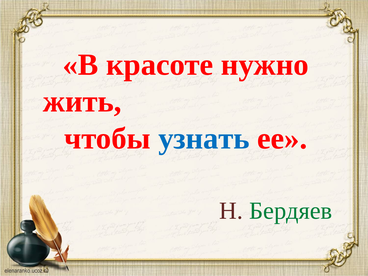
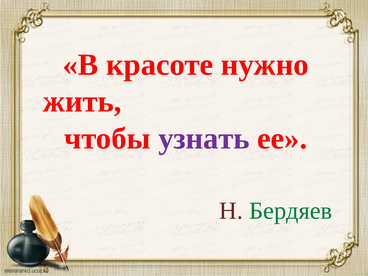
узнать colour: blue -> purple
